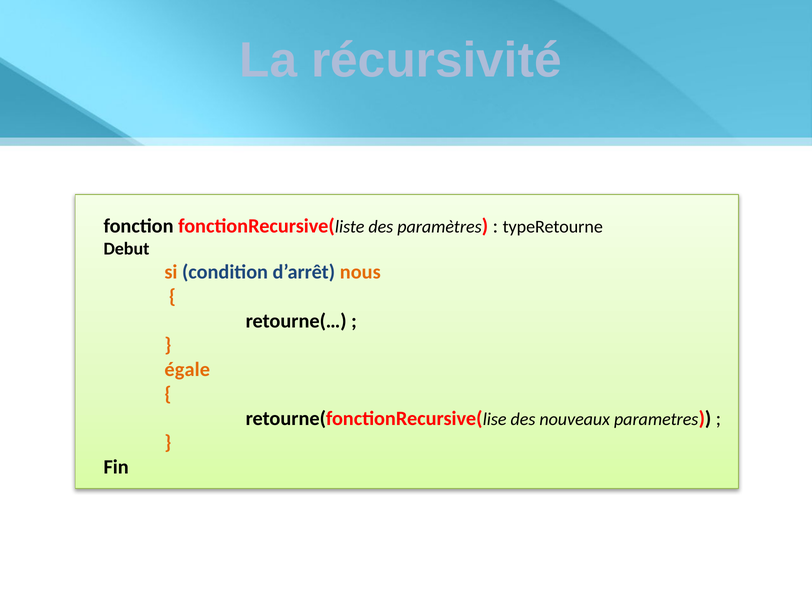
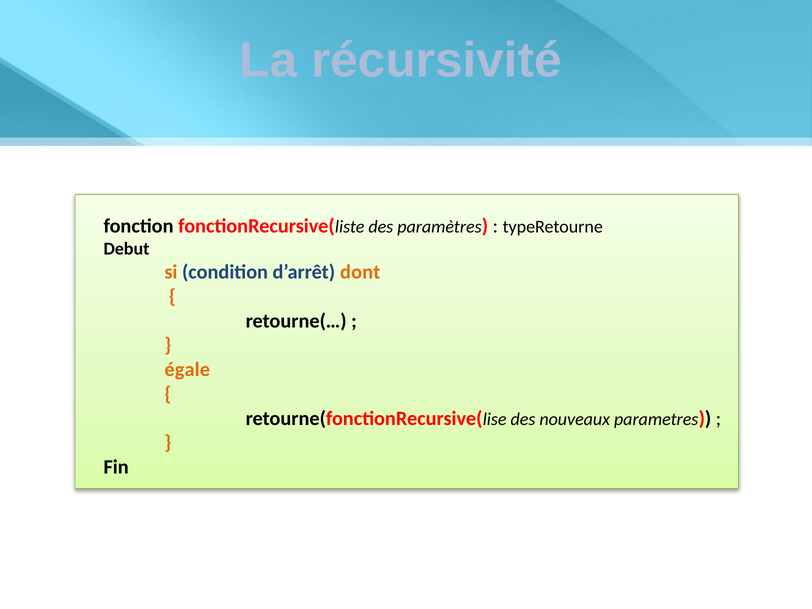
nous: nous -> dont
